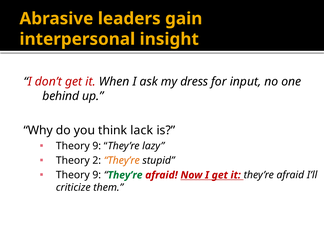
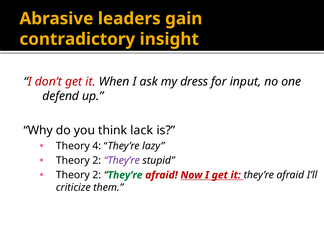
interpersonal: interpersonal -> contradictory
behind: behind -> defend
9 at (97, 146): 9 -> 4
They’re at (122, 161) colour: orange -> purple
9 at (97, 175): 9 -> 2
